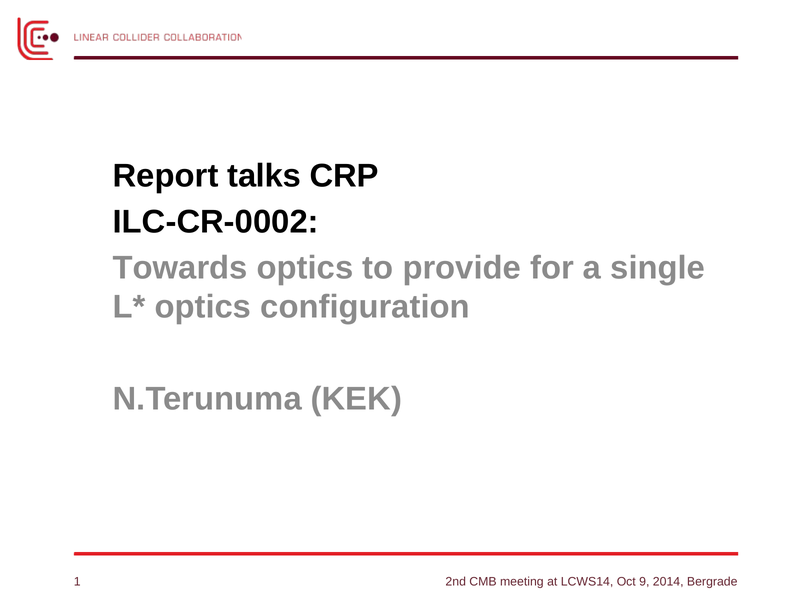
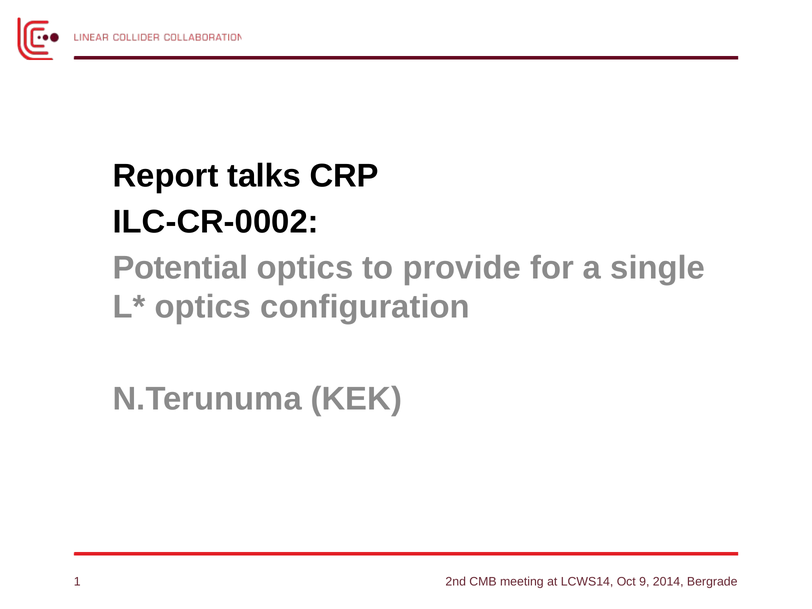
Towards: Towards -> Potential
